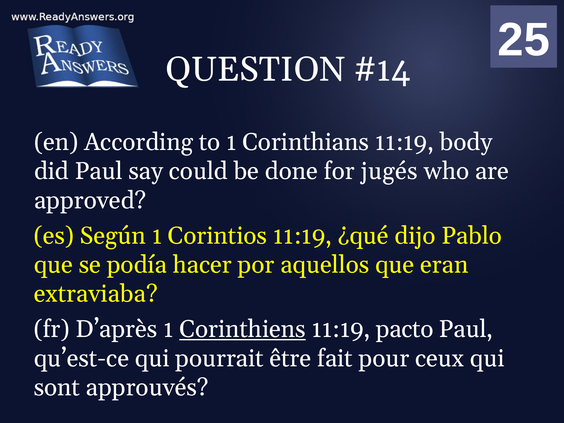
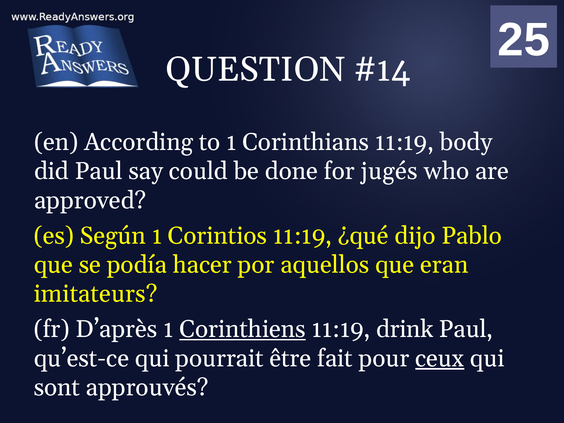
extraviaba: extraviaba -> imitateurs
pacto: pacto -> drink
ceux underline: none -> present
